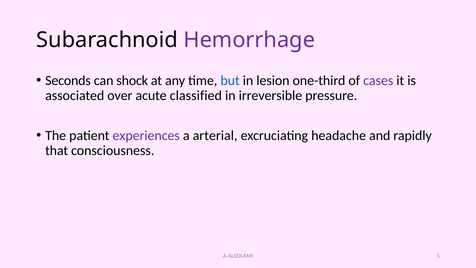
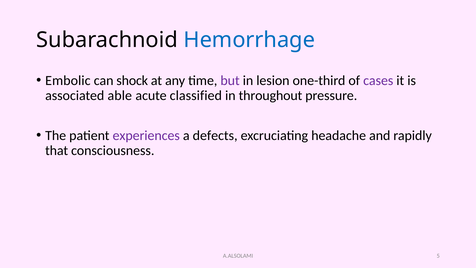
Hemorrhage colour: purple -> blue
Seconds: Seconds -> Embolic
but colour: blue -> purple
over: over -> able
irreversible: irreversible -> throughout
arterial: arterial -> defects
